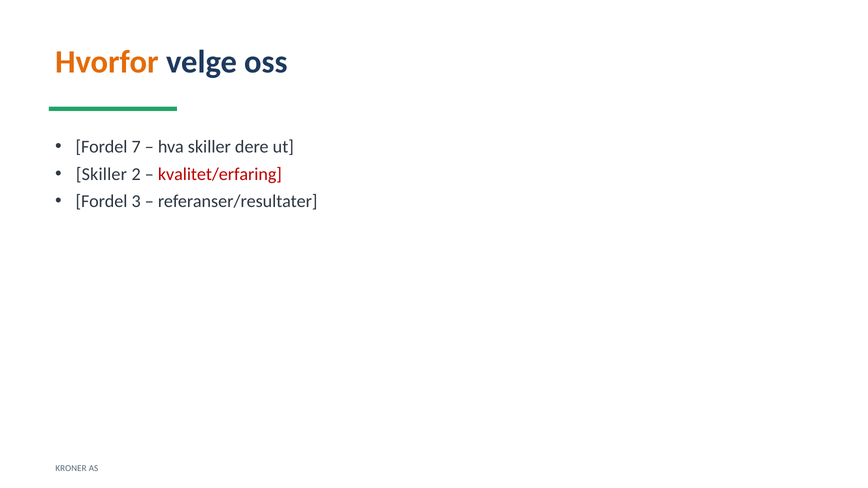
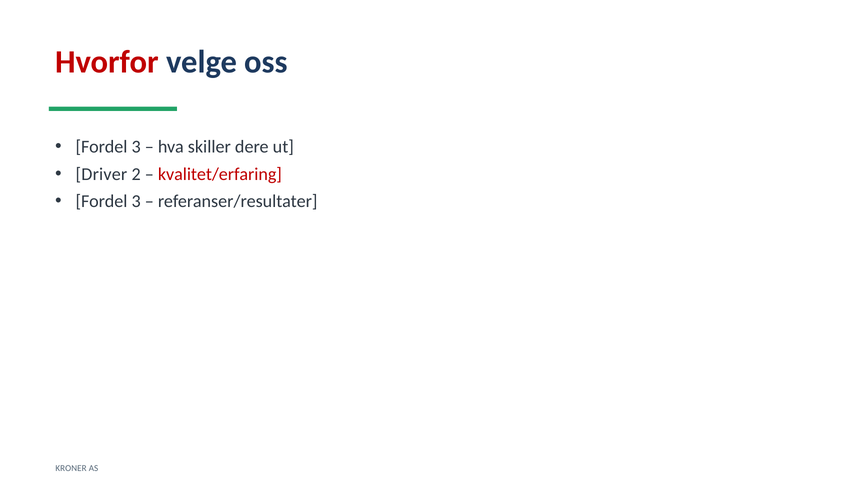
Hvorfor colour: orange -> red
7 at (136, 147): 7 -> 3
Skiller at (101, 174): Skiller -> Driver
